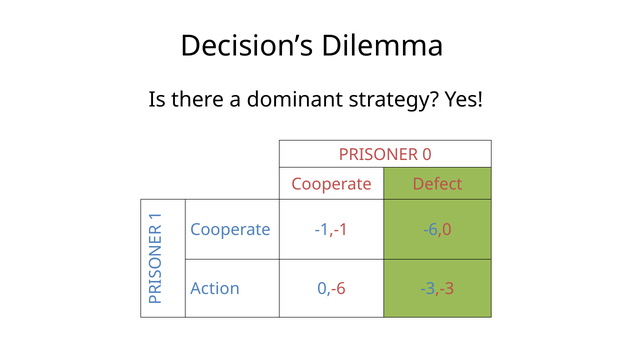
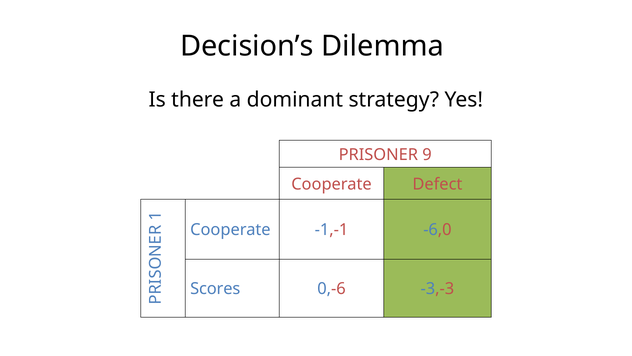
0: 0 -> 9
Action: Action -> Scores
